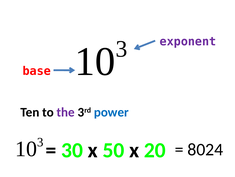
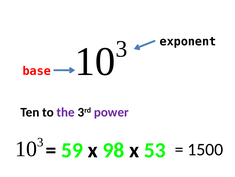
exponent colour: purple -> black
power colour: blue -> purple
30: 30 -> 59
50: 50 -> 98
20: 20 -> 53
8024: 8024 -> 1500
